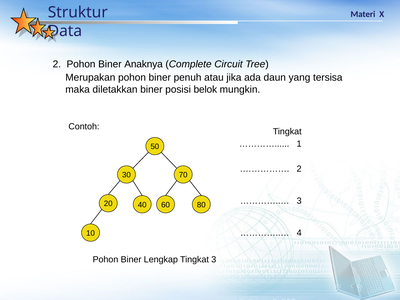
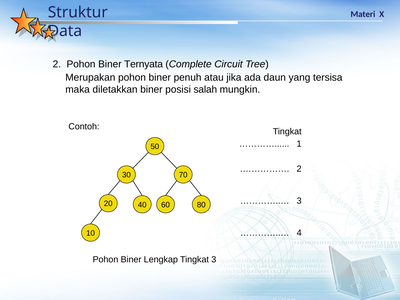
Anaknya: Anaknya -> Ternyata
belok: belok -> salah
